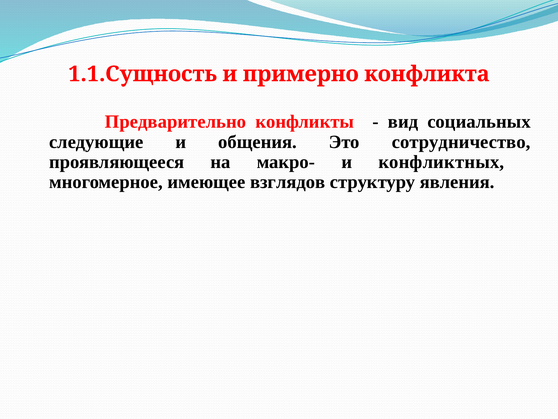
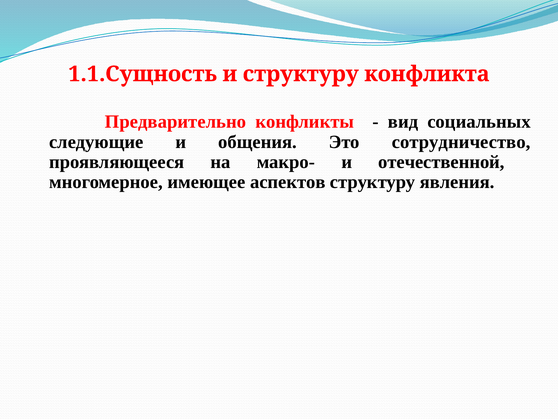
и примерно: примерно -> структуру
конфликтных: конфликтных -> отечественной
взглядов: взглядов -> аспектов
